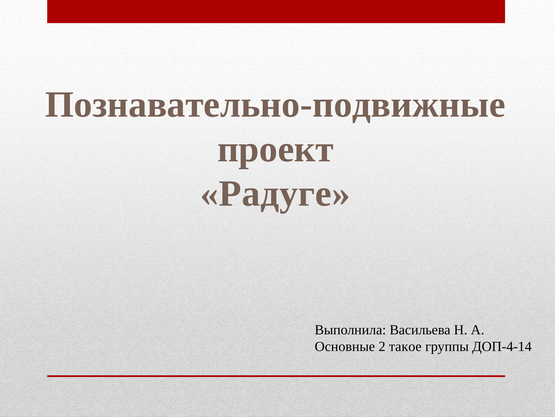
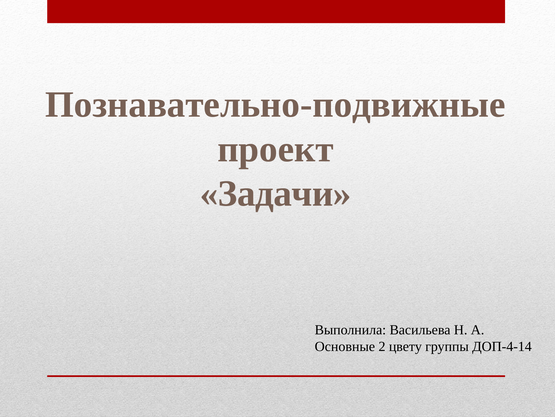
Радуге: Радуге -> Задачи
такое: такое -> цвету
